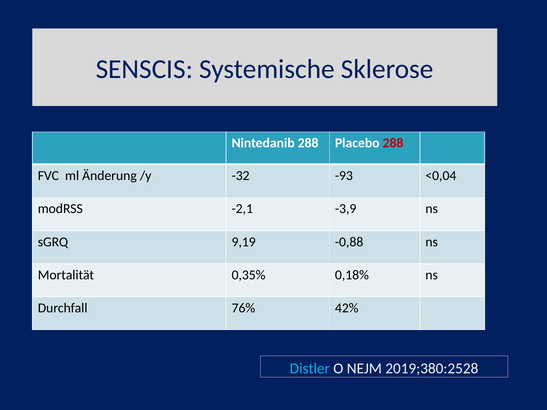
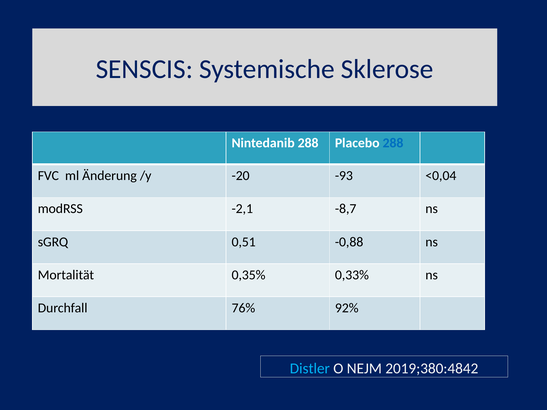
288 at (393, 143) colour: red -> blue
-32: -32 -> -20
-3,9: -3,9 -> -8,7
9,19: 9,19 -> 0,51
0,18%: 0,18% -> 0,33%
42%: 42% -> 92%
2019;380:2528: 2019;380:2528 -> 2019;380:4842
